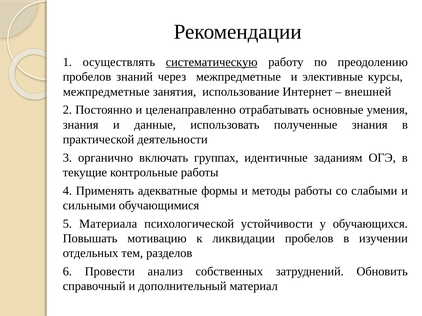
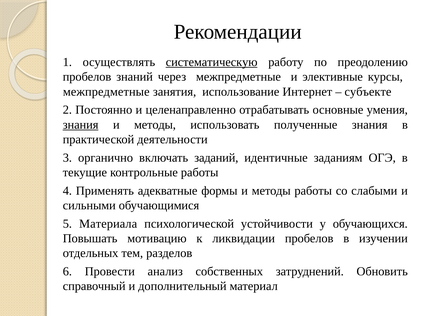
внешней: внешней -> субъекте
знания at (81, 125) underline: none -> present
данные at (155, 125): данные -> методы
группах: группах -> заданий
